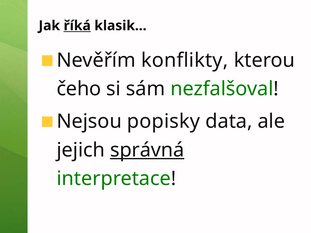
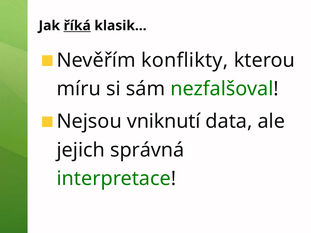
čeho: čeho -> míru
popisky: popisky -> vniknutí
správná underline: present -> none
